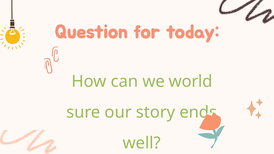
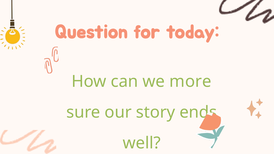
world: world -> more
